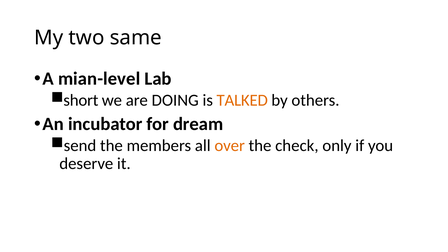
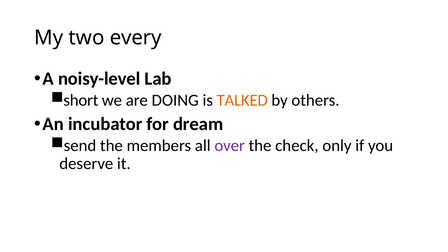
same: same -> every
mian-level: mian-level -> noisy-level
over colour: orange -> purple
